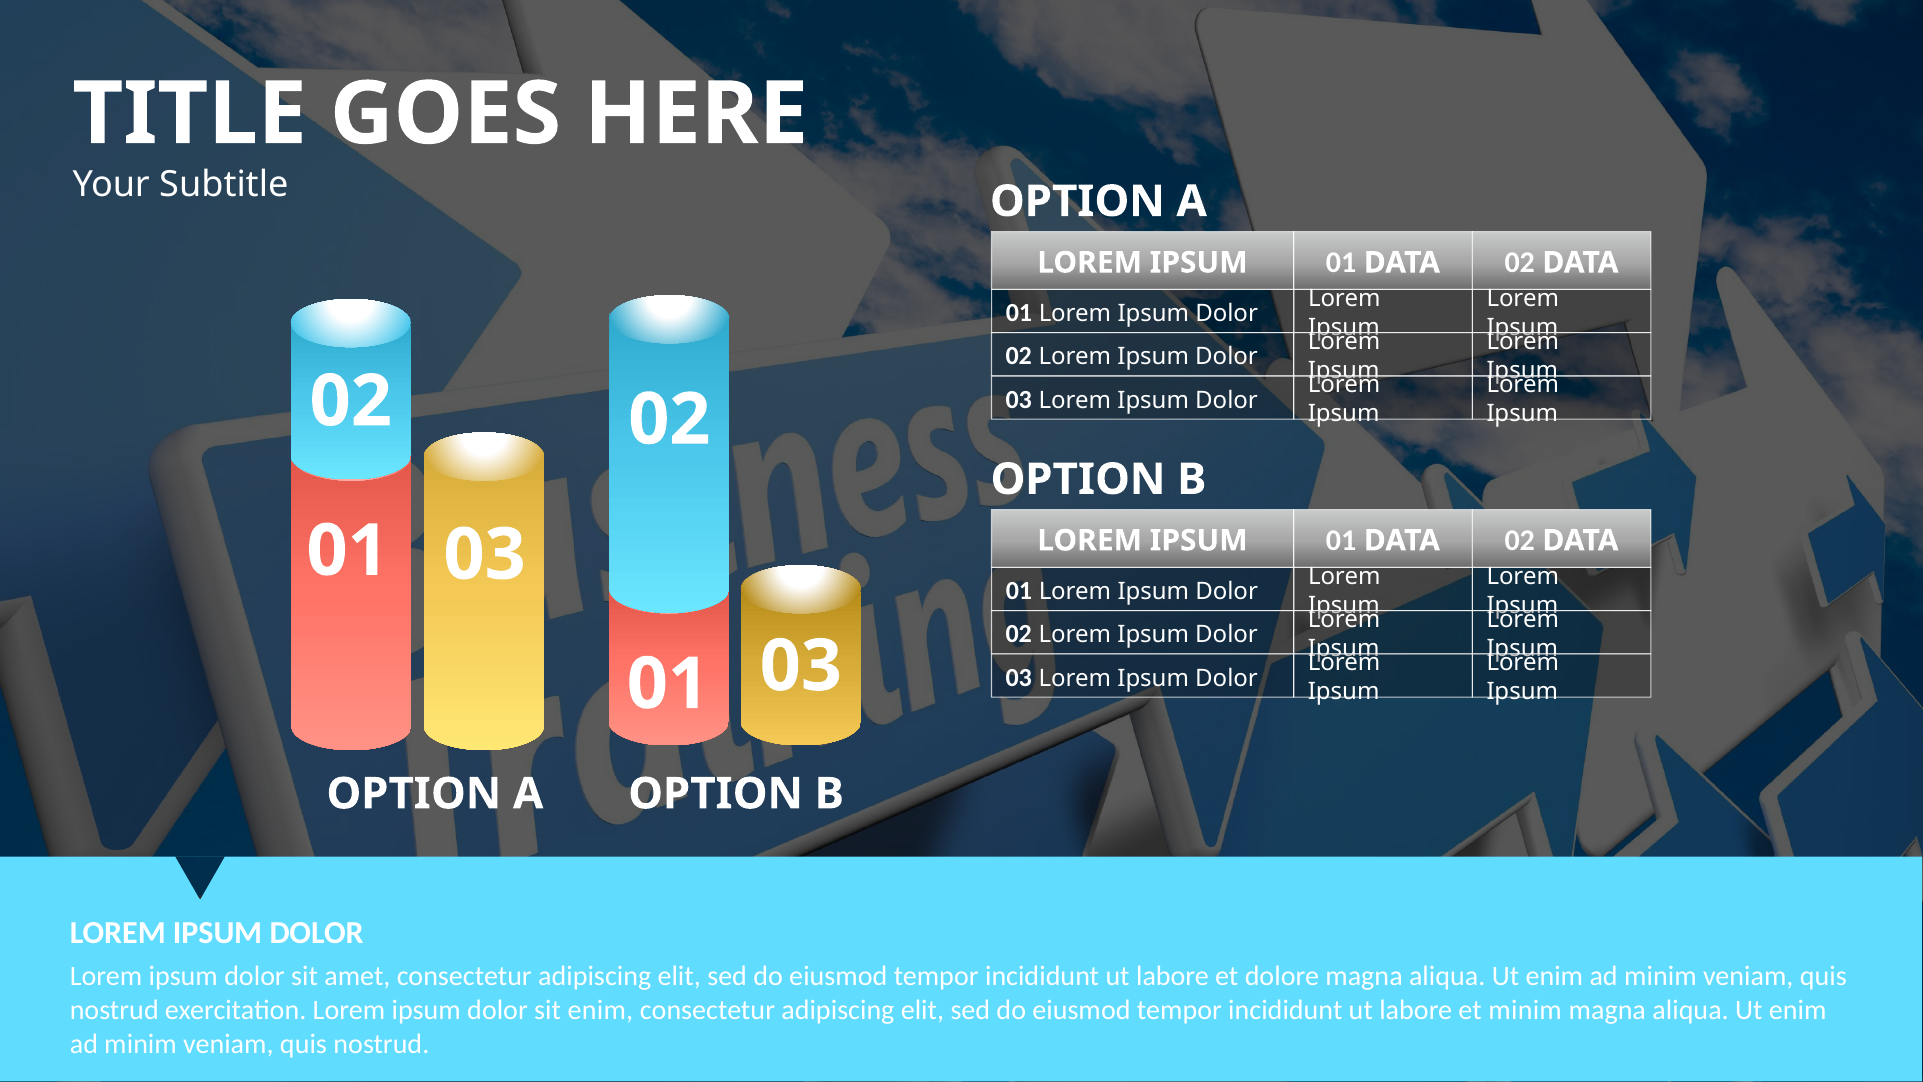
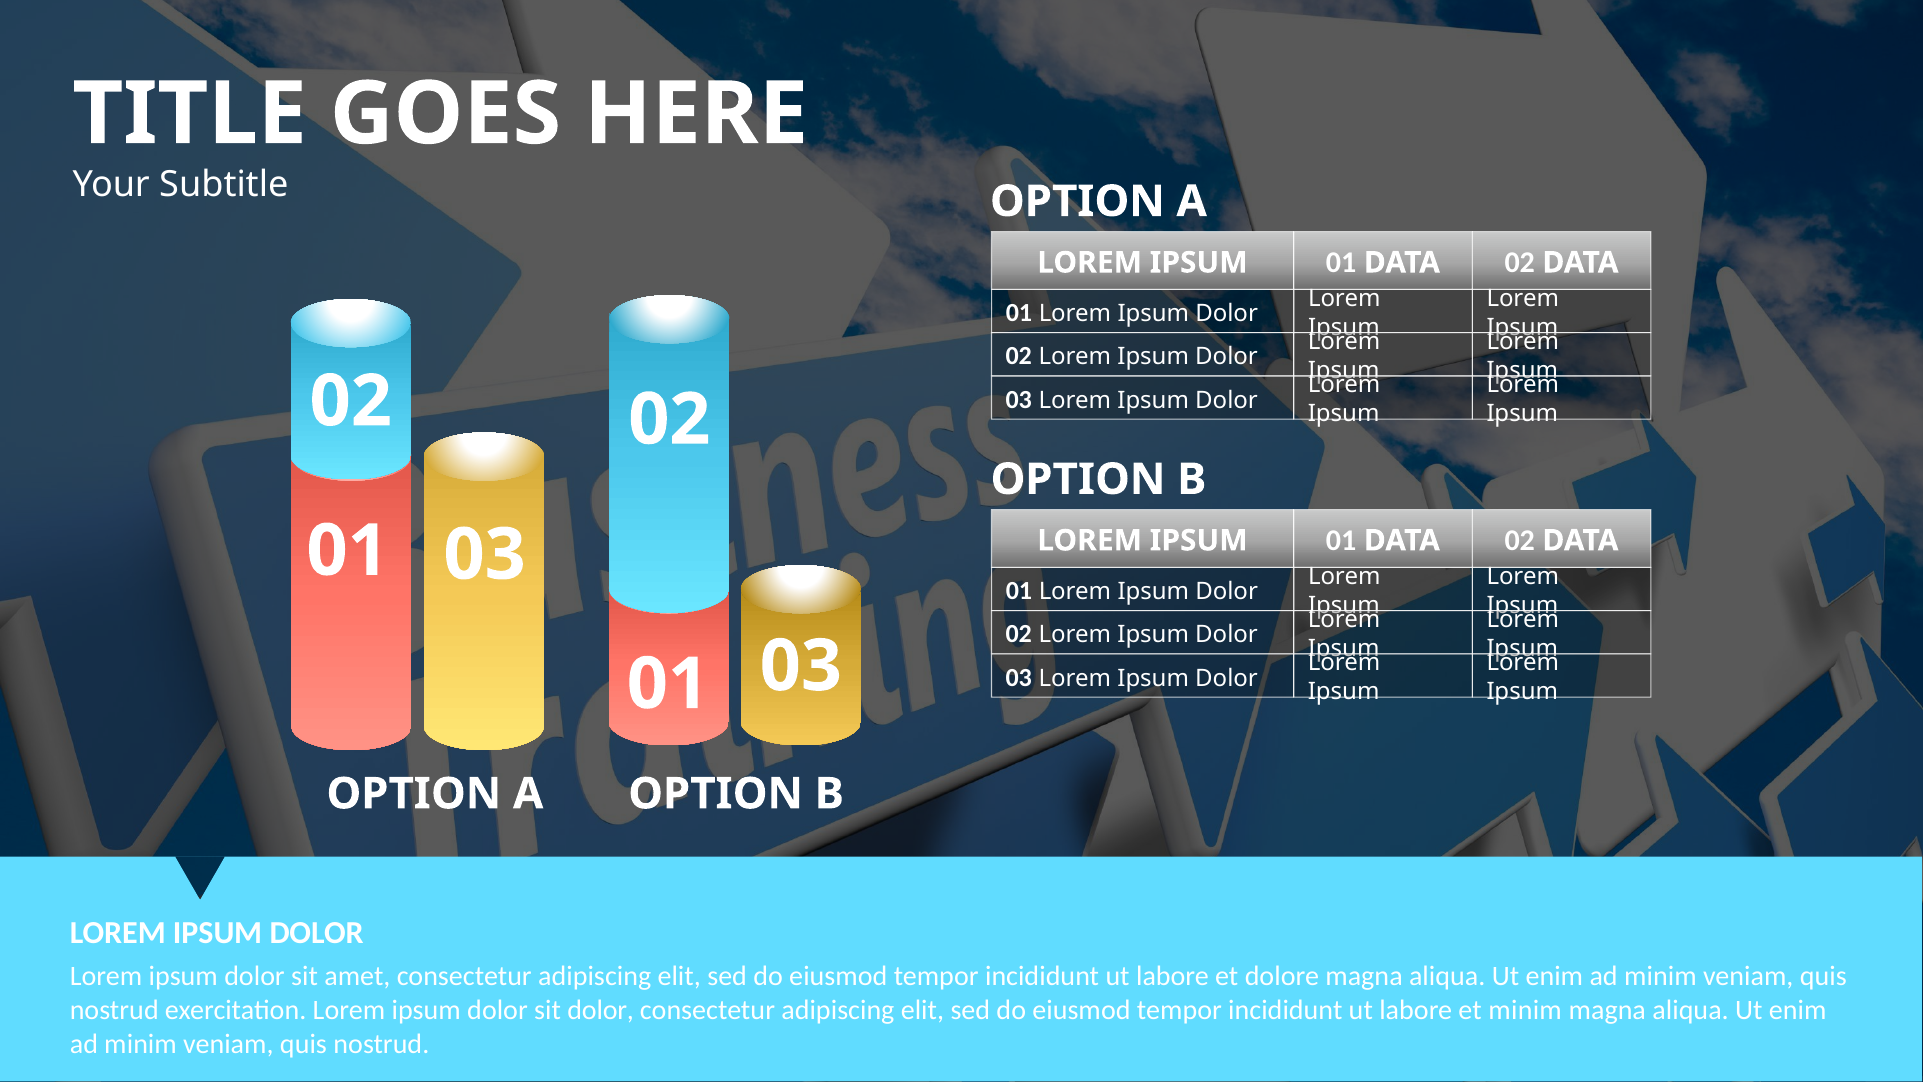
sit enim: enim -> dolor
